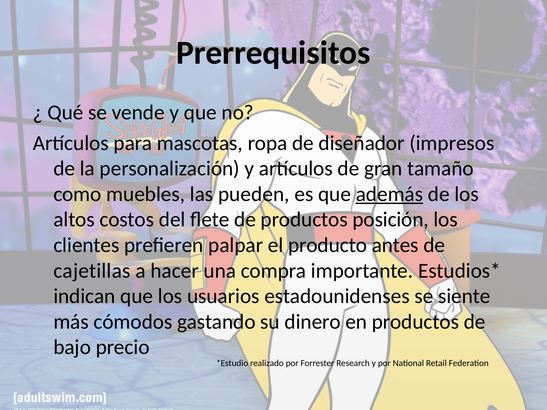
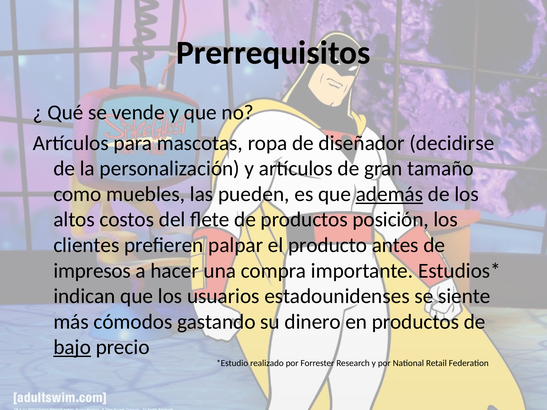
impresos: impresos -> decidirse
cajetillas: cajetillas -> impresos
bajo underline: none -> present
